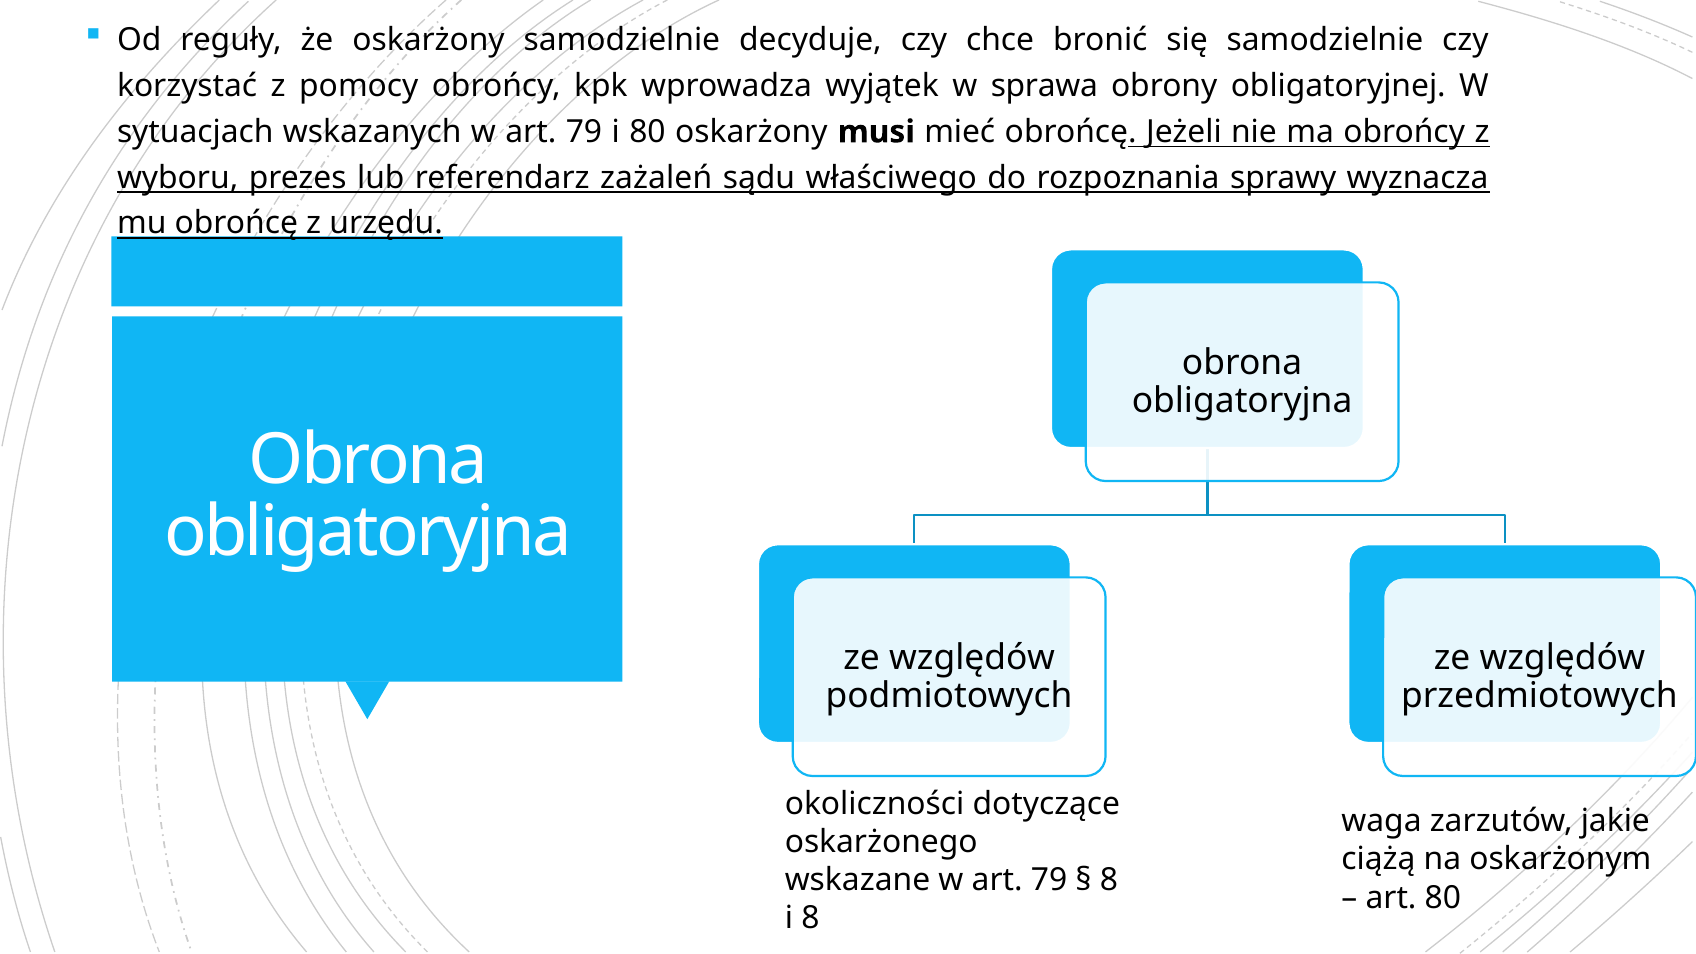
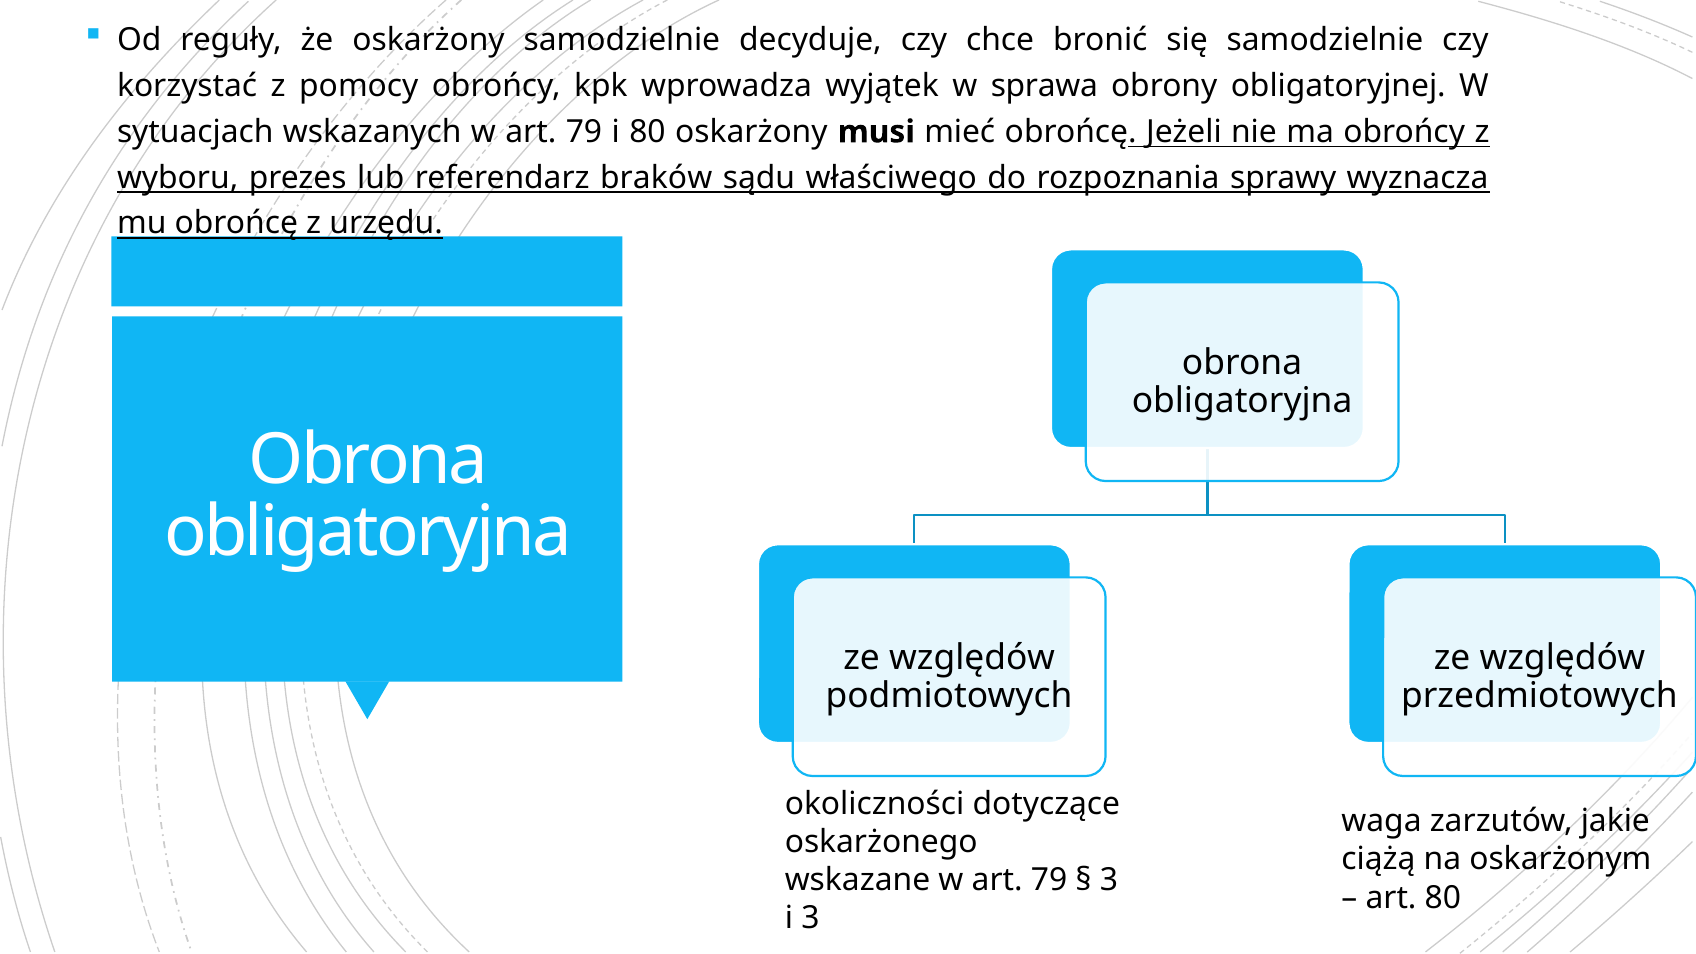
zażaleń: zażaleń -> braków
8 at (1109, 880): 8 -> 3
i 8: 8 -> 3
